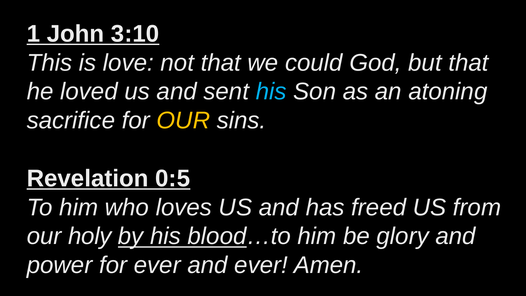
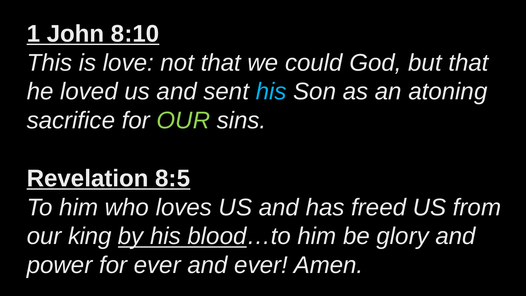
3:10: 3:10 -> 8:10
OUR at (183, 121) colour: yellow -> light green
0:5: 0:5 -> 8:5
holy: holy -> king
